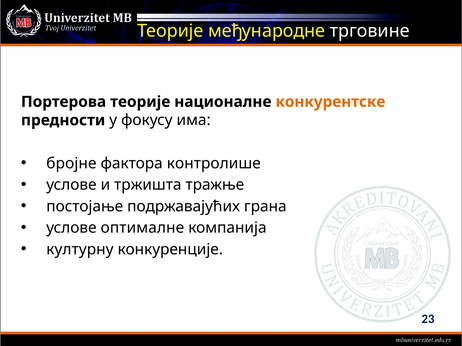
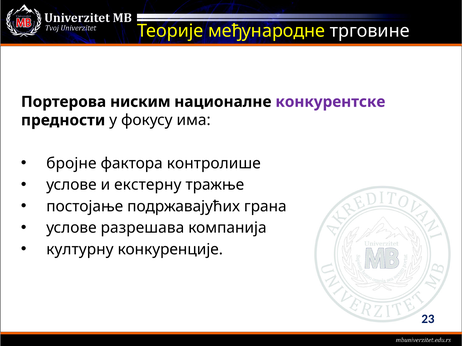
Портерова теорије: теорије -> ниским
конкурентске colour: orange -> purple
тржишта: тржишта -> екстерну
оптималне: оптималне -> разрешава
